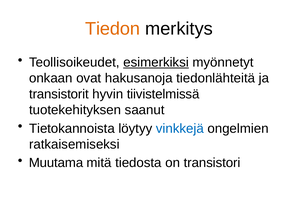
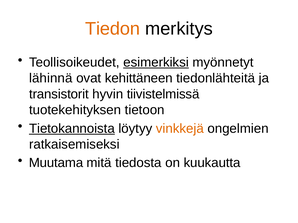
onkaan: onkaan -> lähinnä
hakusanoja: hakusanoja -> kehittäneen
saanut: saanut -> tietoon
Tietokannoista underline: none -> present
vinkkejä colour: blue -> orange
transistori: transistori -> kuukautta
